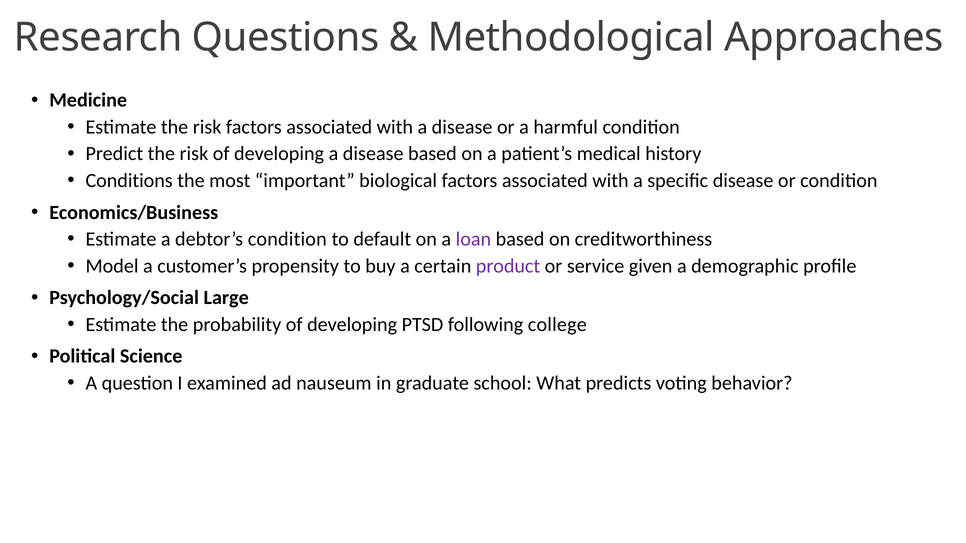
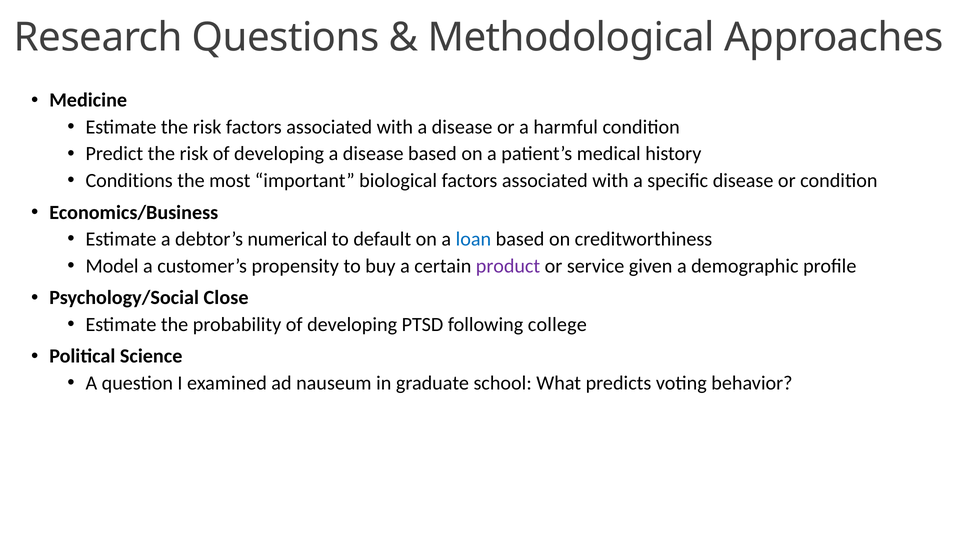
debtor’s condition: condition -> numerical
loan colour: purple -> blue
Large: Large -> Close
